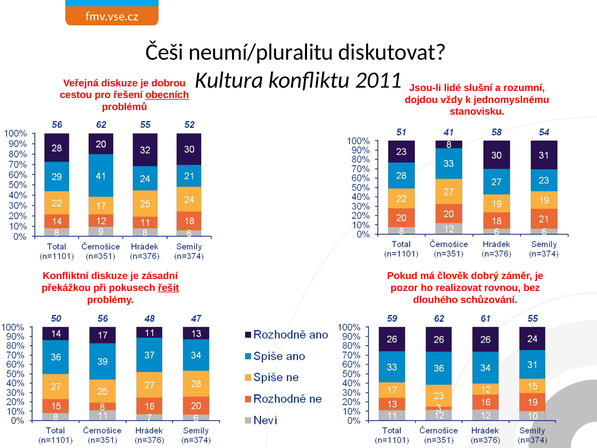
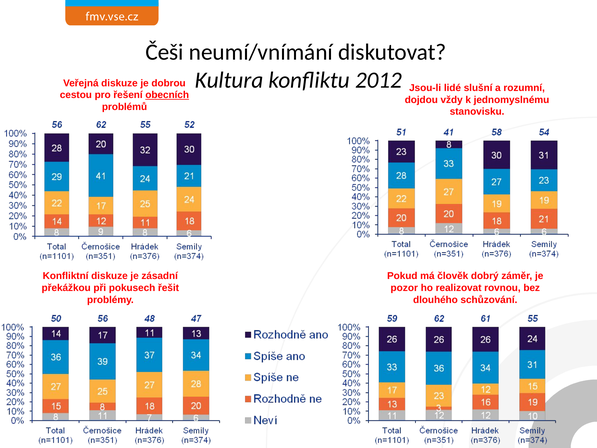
neumí/pluralitu: neumí/pluralitu -> neumí/vnímání
2011: 2011 -> 2012
řešit underline: present -> none
